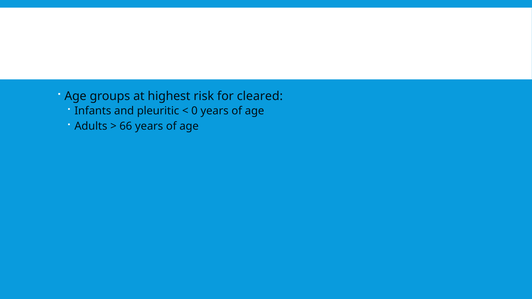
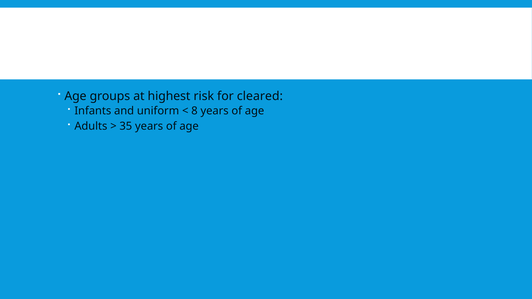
pleuritic: pleuritic -> uniform
0: 0 -> 8
66: 66 -> 35
